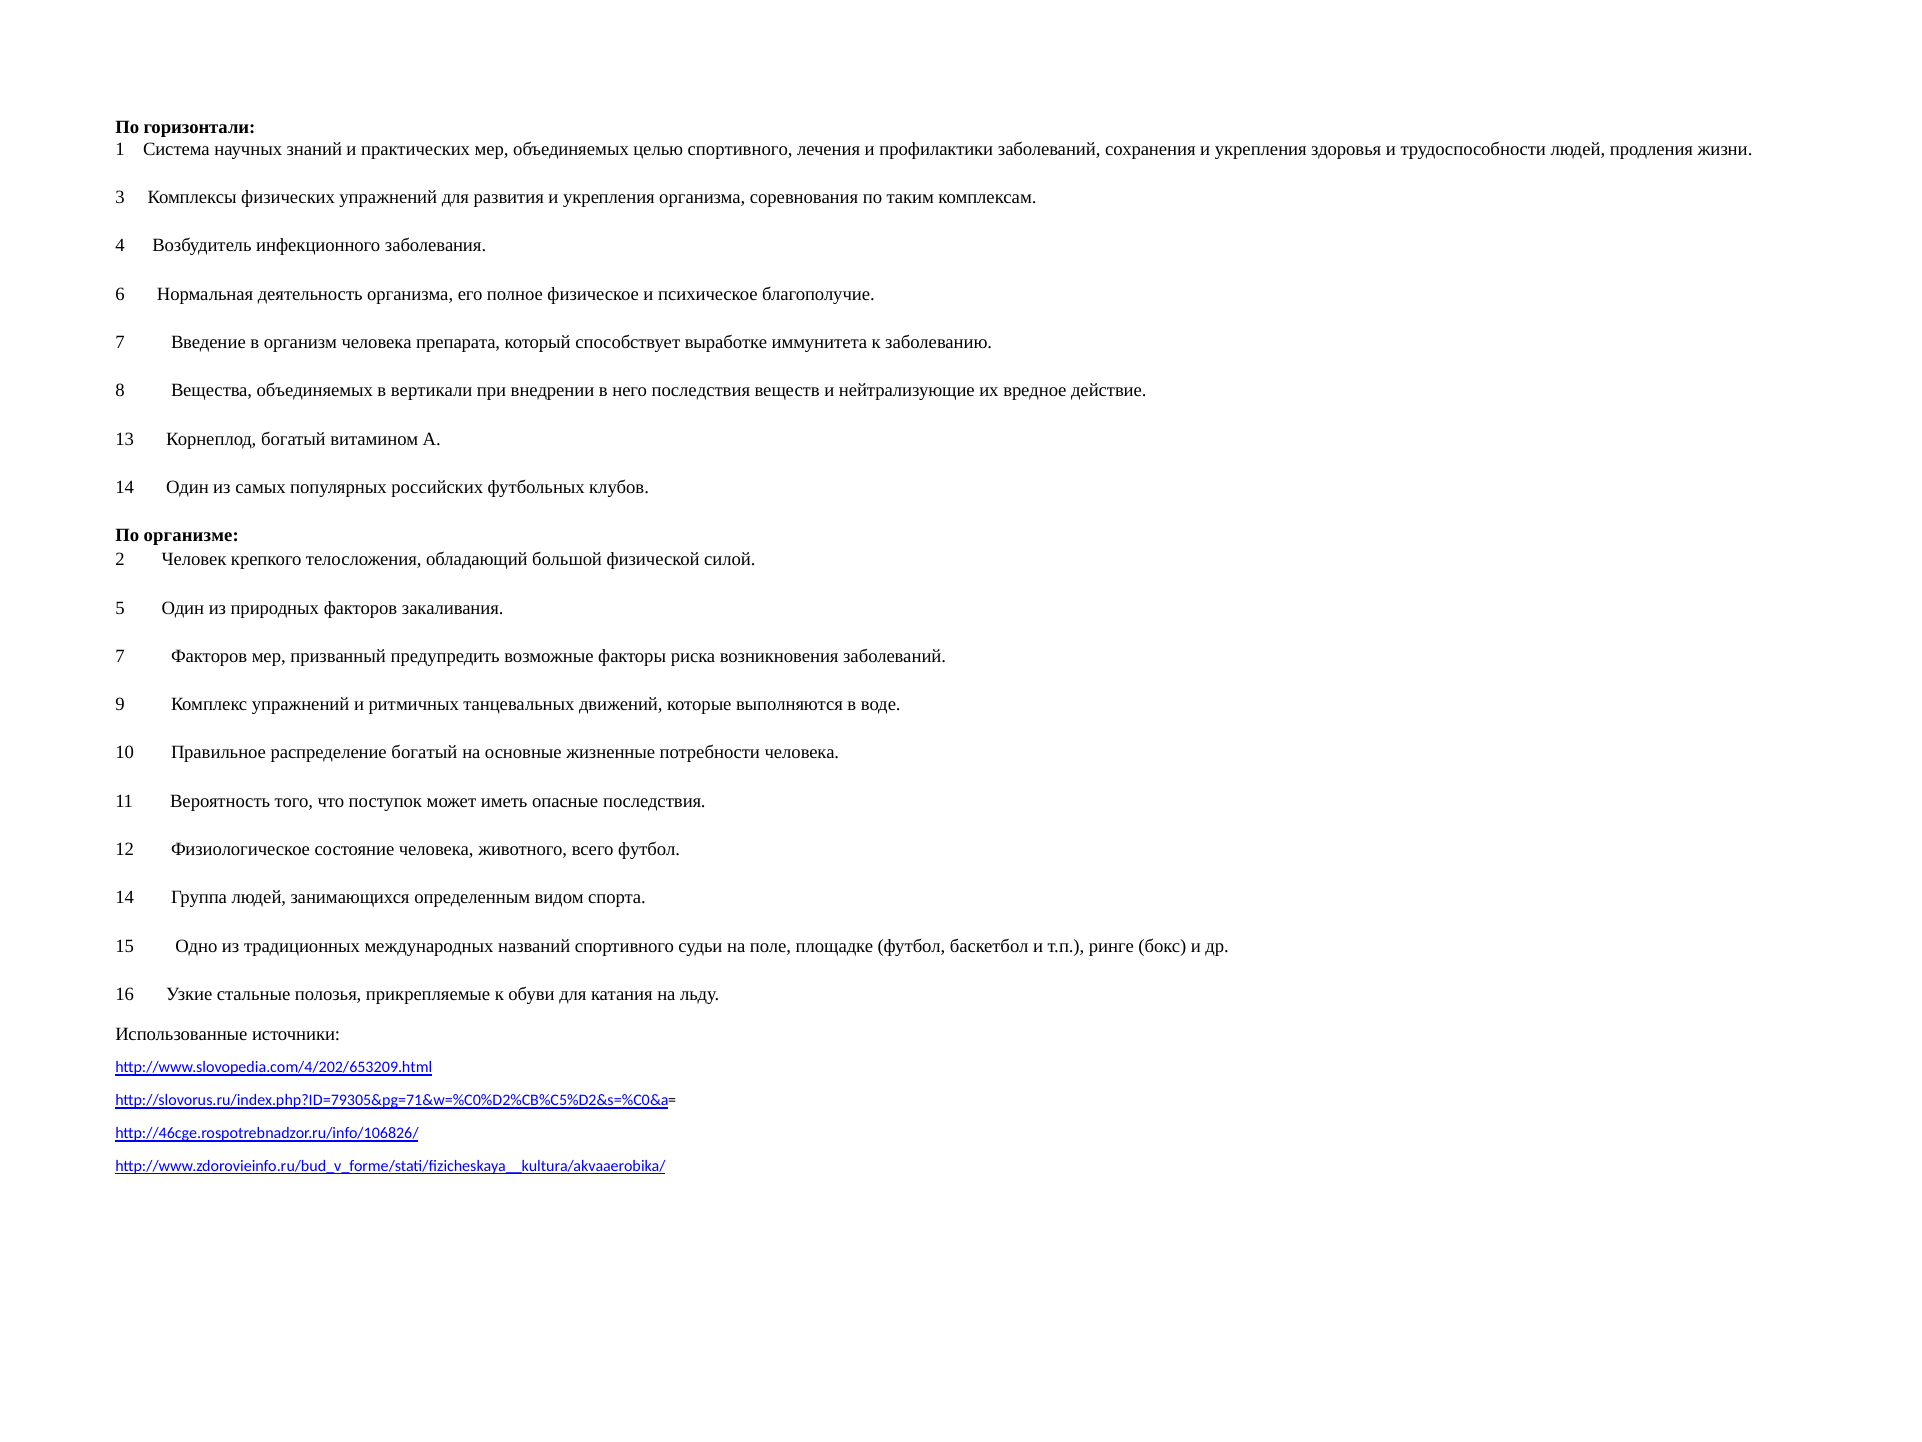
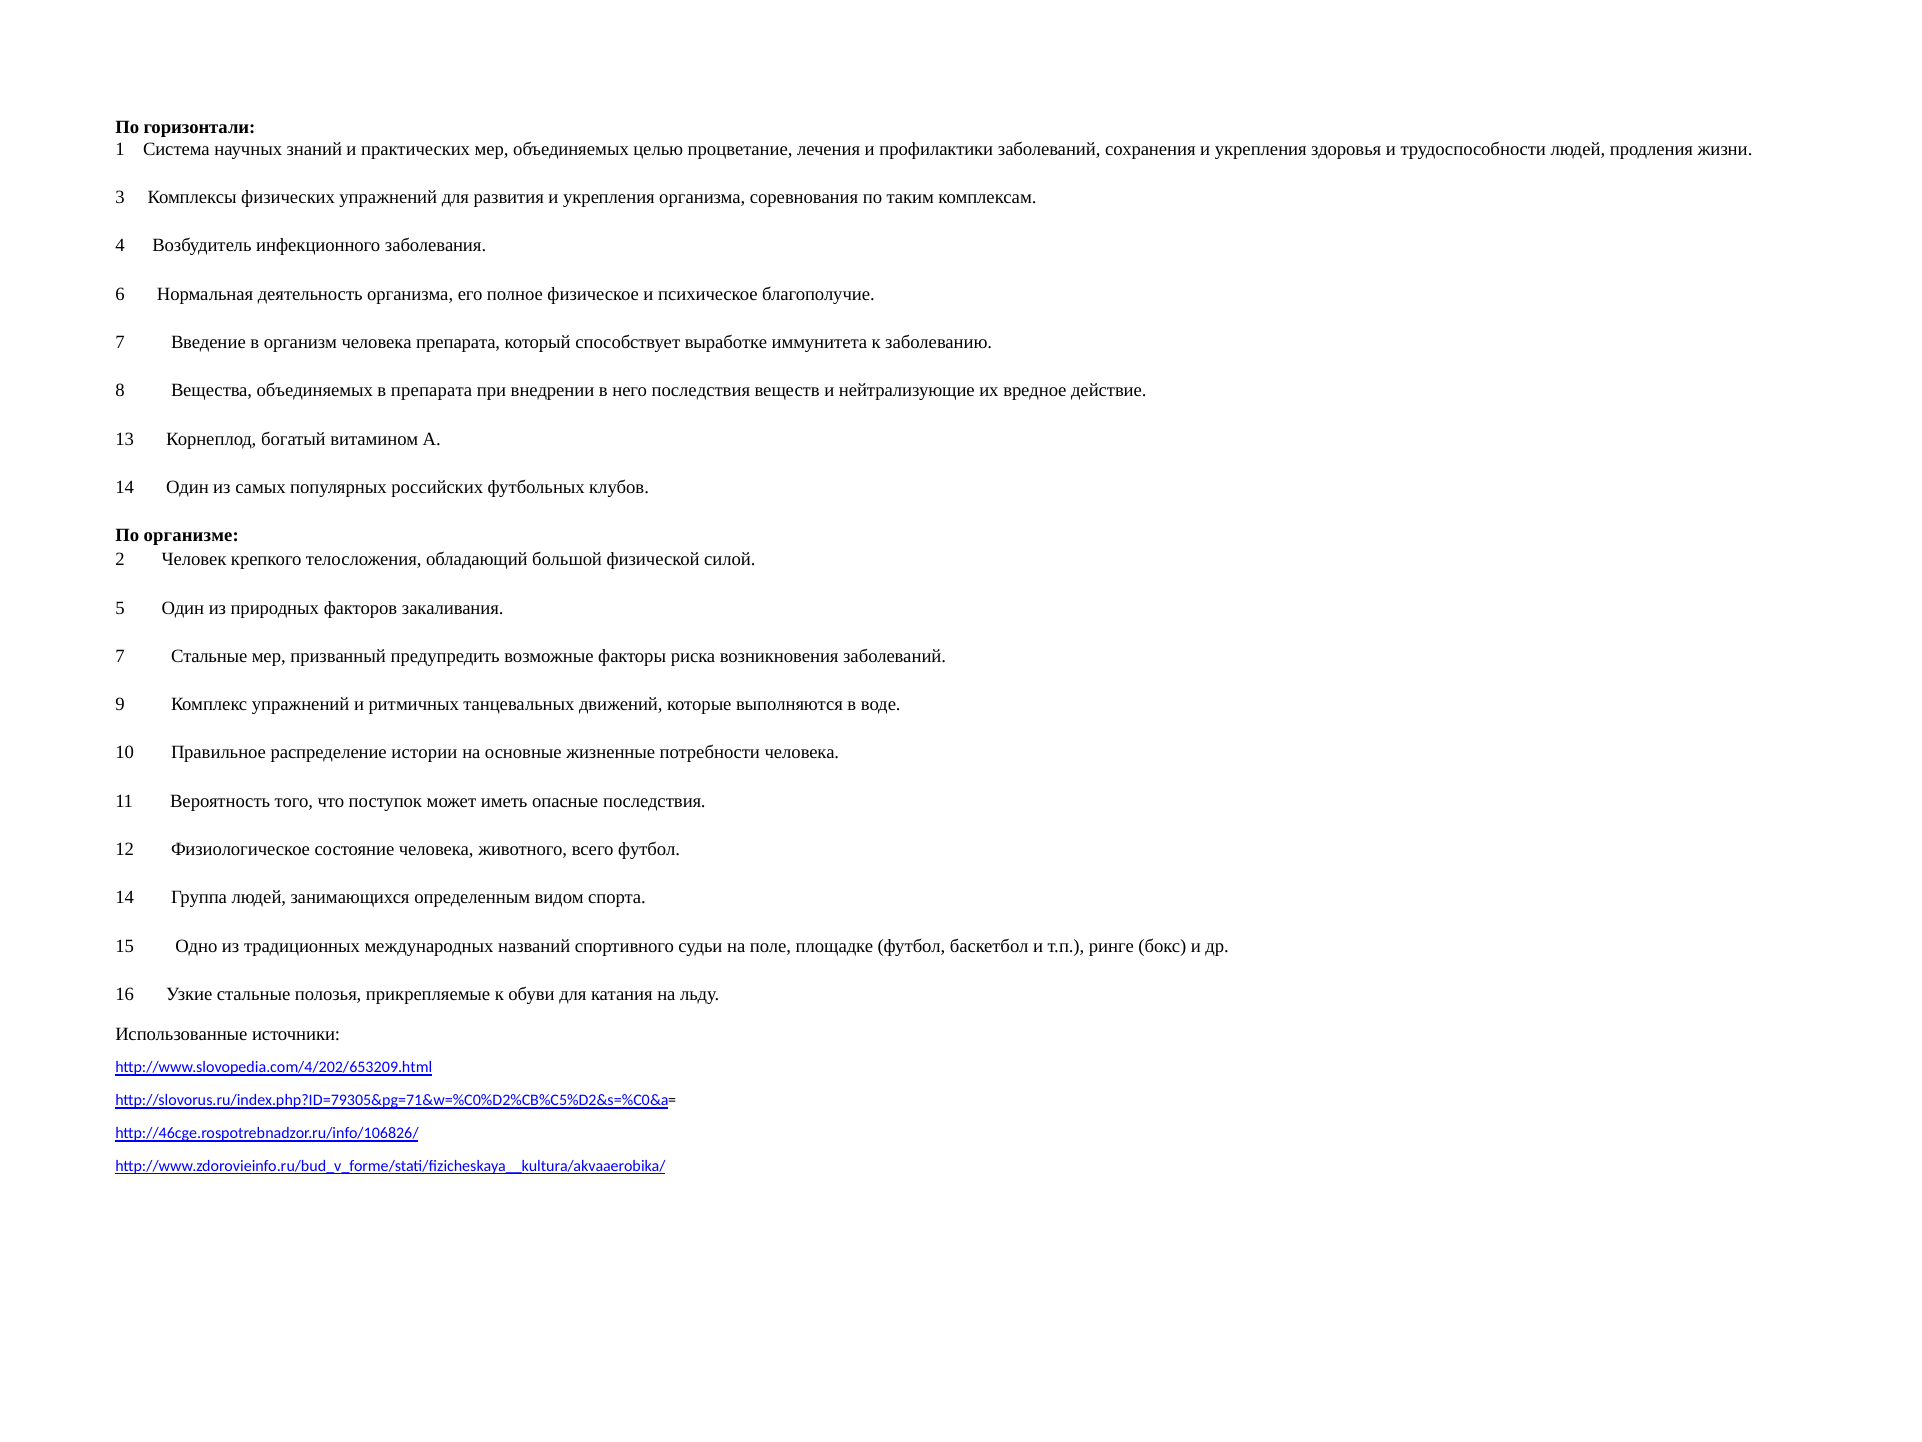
целью спортивного: спортивного -> процветание
в вертикали: вертикали -> препарата
7 Факторов: Факторов -> Стальные
распределение богатый: богатый -> истории
